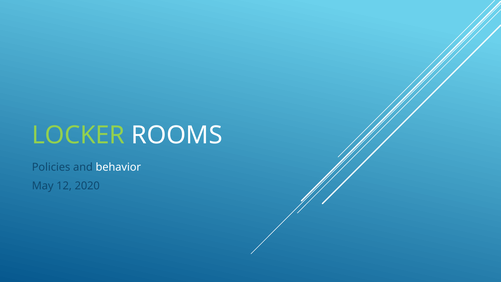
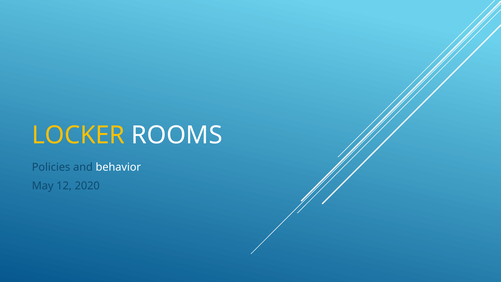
LOCKER colour: light green -> yellow
